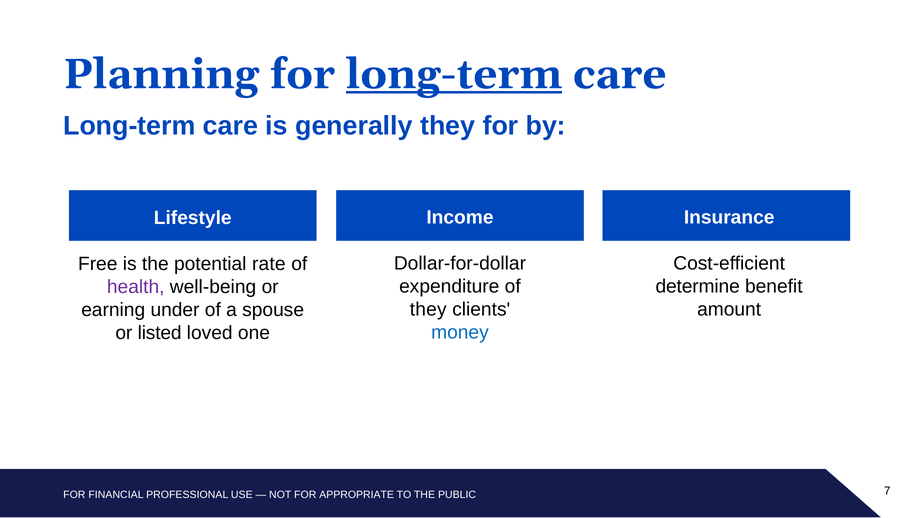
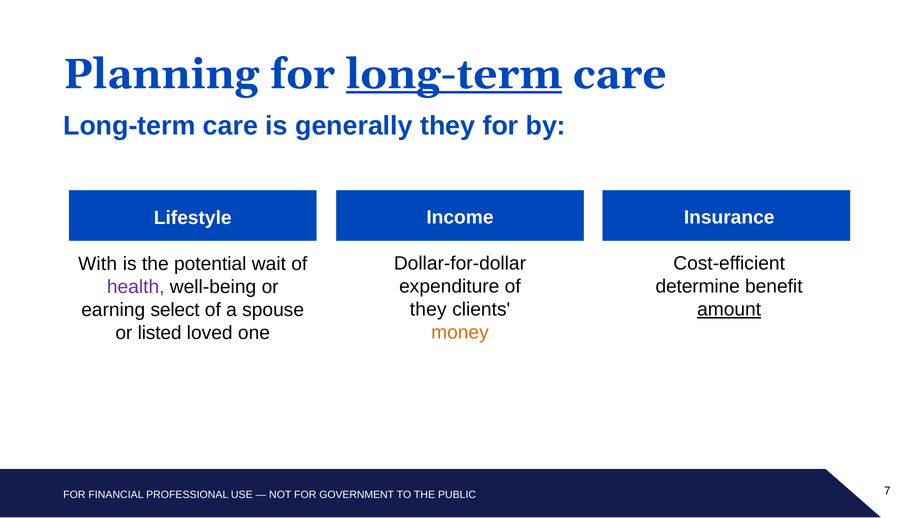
Free: Free -> With
rate: rate -> wait
amount underline: none -> present
under: under -> select
money colour: blue -> orange
APPROPRIATE: APPROPRIATE -> GOVERNMENT
